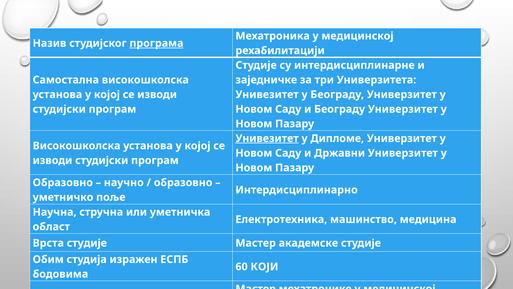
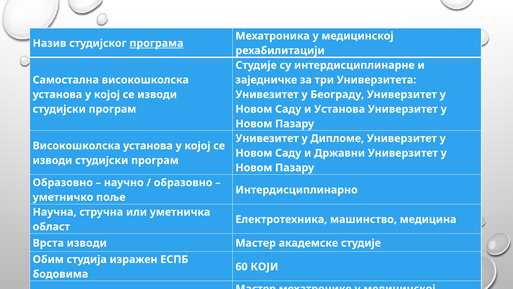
и Београду: Београду -> Установа
Унивезитет at (267, 138) underline: present -> none
Врста студије: студије -> изводи
